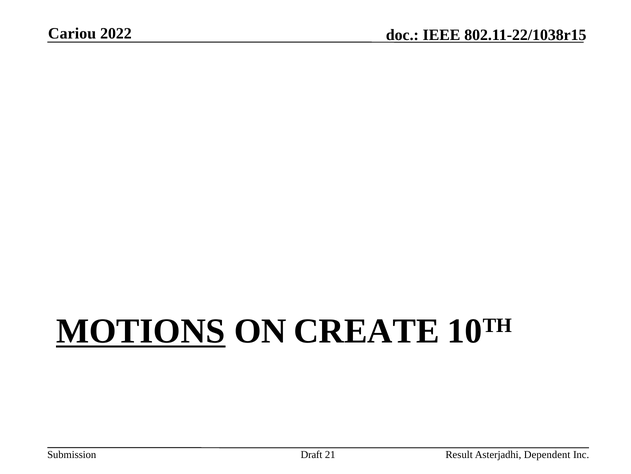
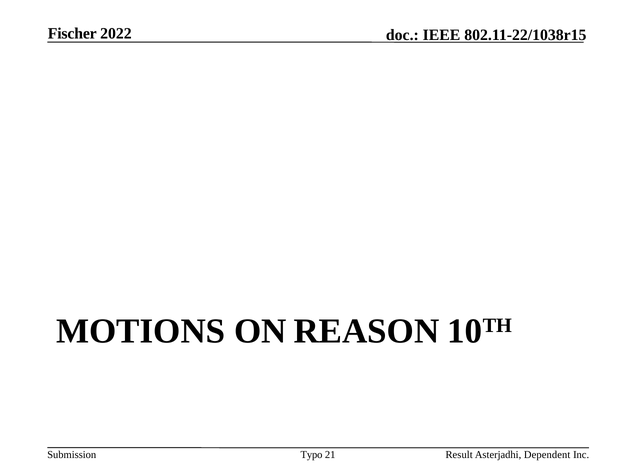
Cariou: Cariou -> Fischer
MOTIONS underline: present -> none
CREATE: CREATE -> REASON
Draft: Draft -> Typo
